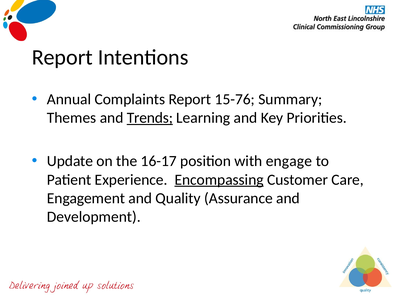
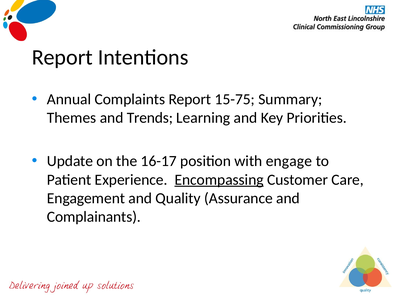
15-76: 15-76 -> 15-75
Trends underline: present -> none
Development: Development -> Complainants
